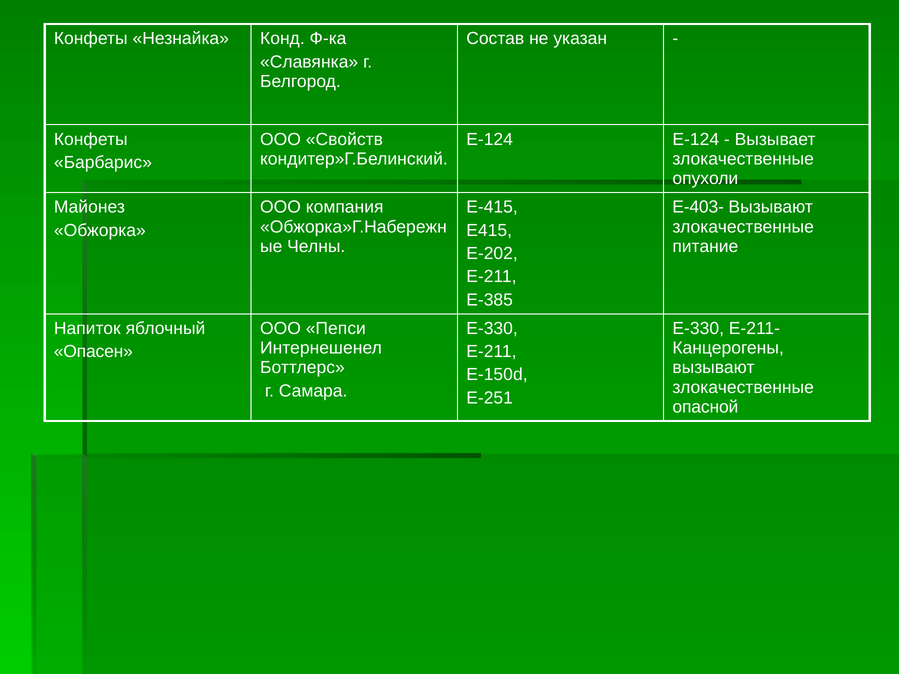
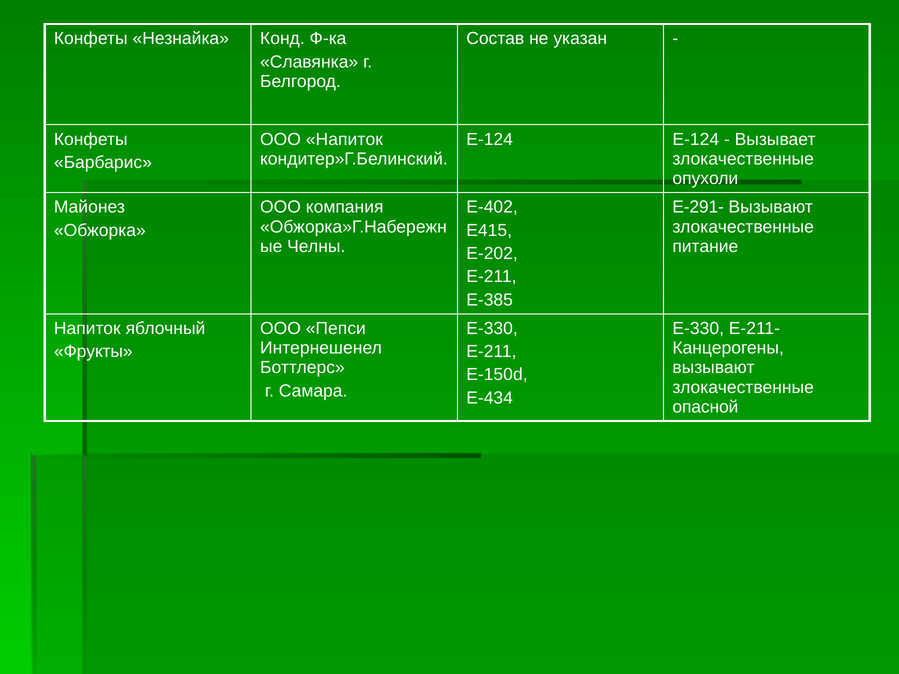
ООО Свойств: Свойств -> Напиток
Е-415: Е-415 -> Е-402
Е-403-: Е-403- -> Е-291-
Опасен: Опасен -> Фрукты
Е-251: Е-251 -> Е-434
